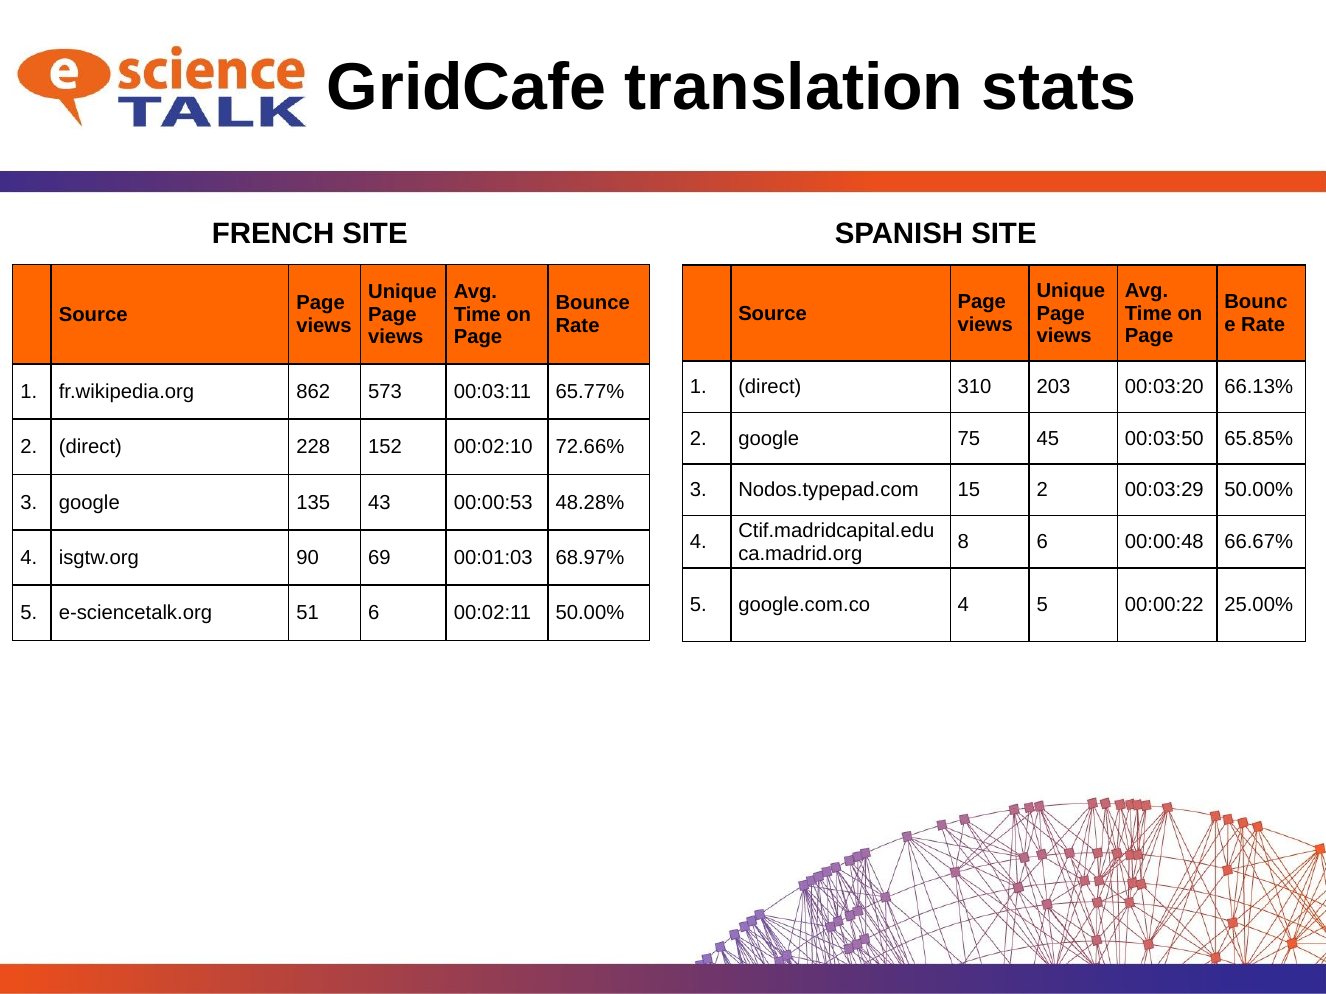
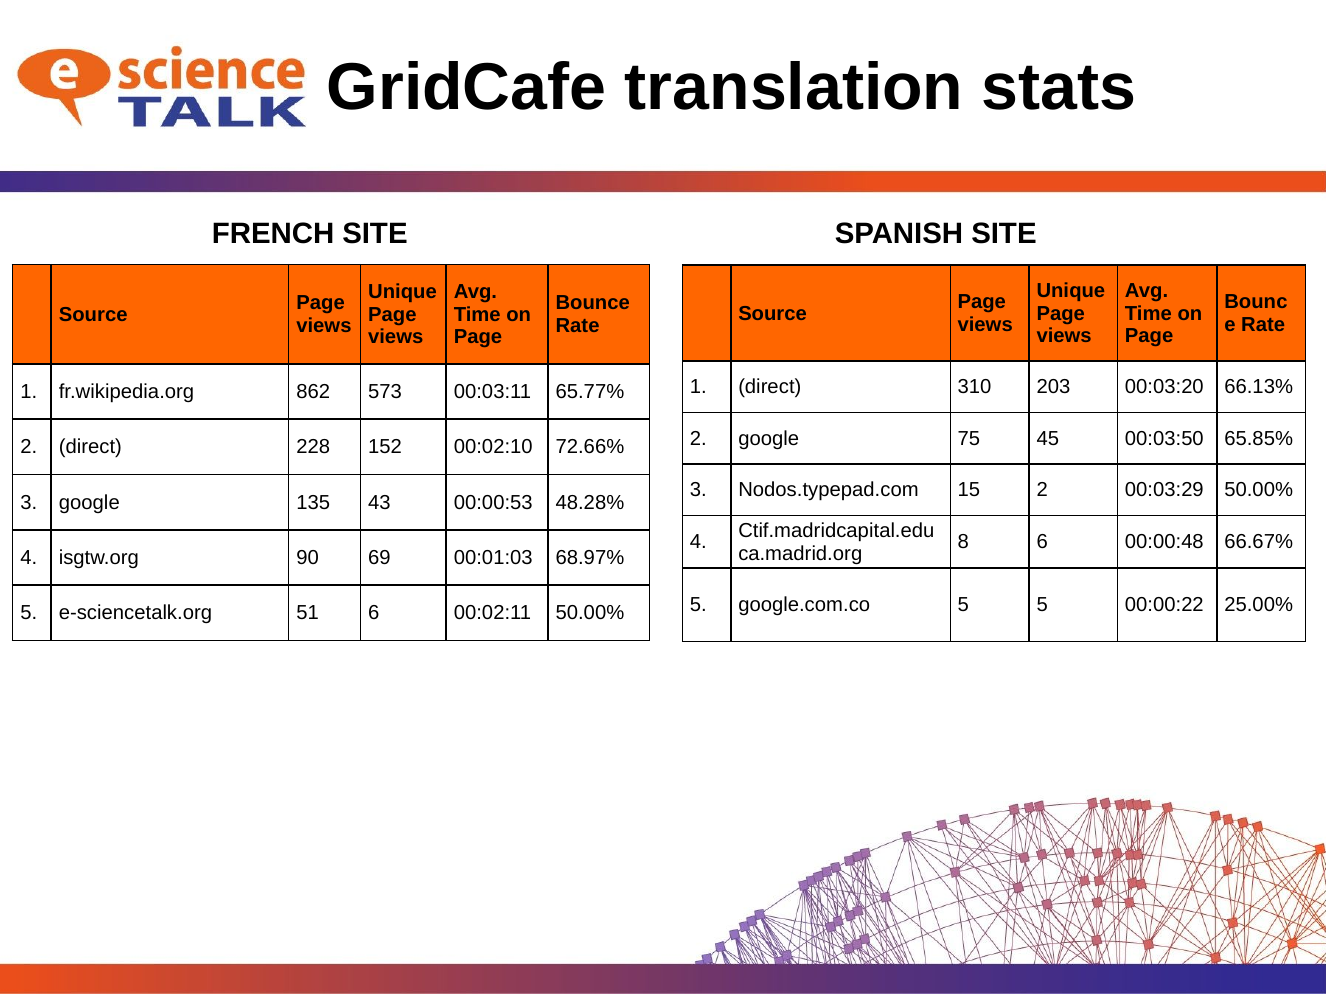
google.com.co 4: 4 -> 5
